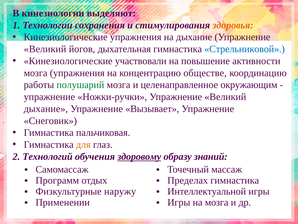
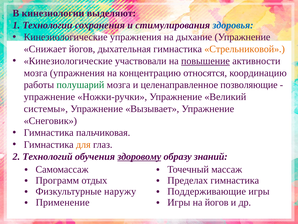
здоровья colour: orange -> blue
Великий at (45, 49): Великий -> Снижает
Стрельниковой colour: blue -> orange
повышение underline: none -> present
обществе: обществе -> относятся
окружающим: окружающим -> позволяющие
дыхание at (46, 109): дыхание -> системы
Интеллектуальной: Интеллектуальной -> Поддерживающие
Применении: Применении -> Применение
на мозга: мозга -> йогов
